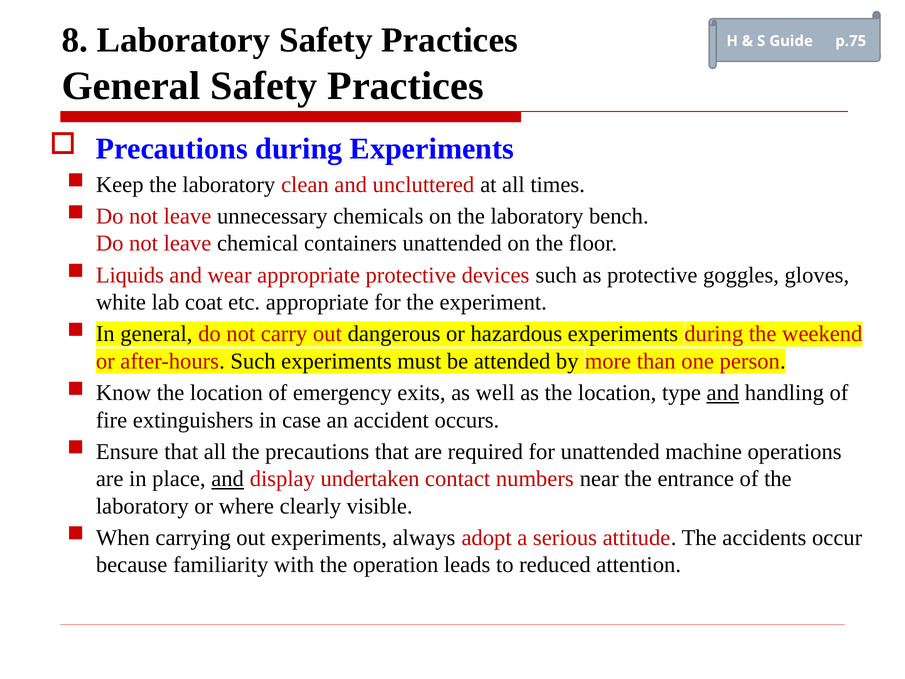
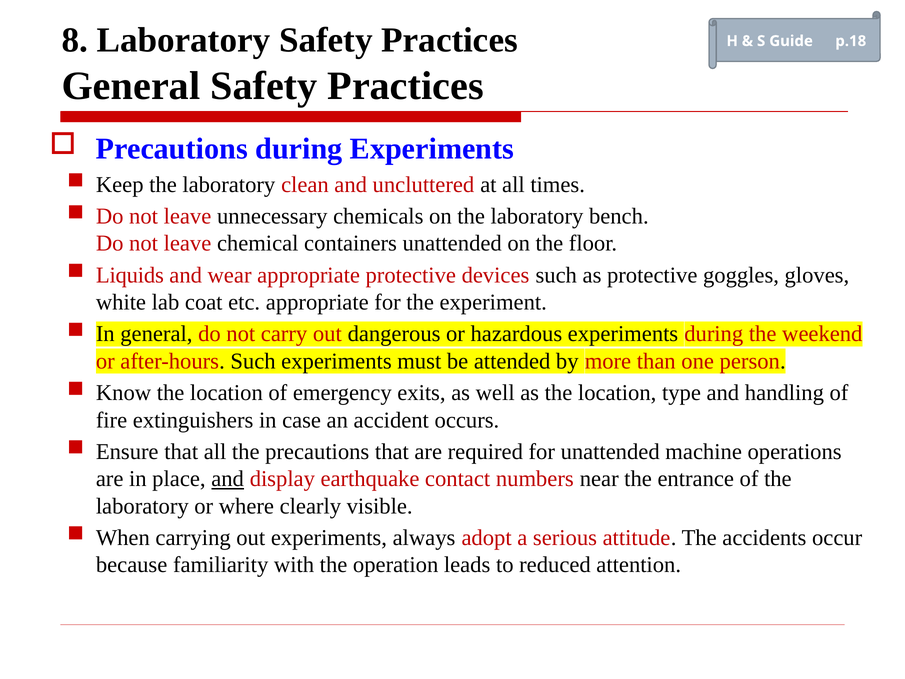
p.75: p.75 -> p.18
and at (723, 393) underline: present -> none
undertaken: undertaken -> earthquake
